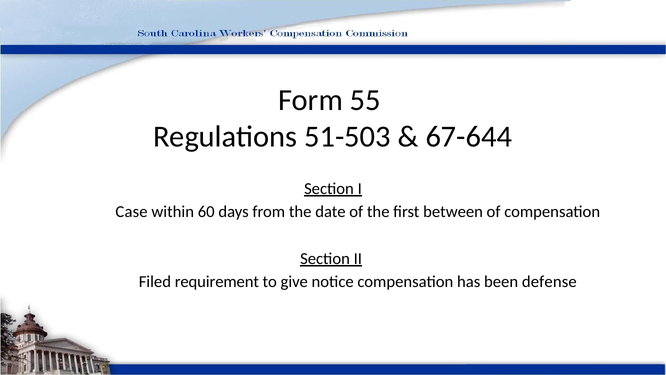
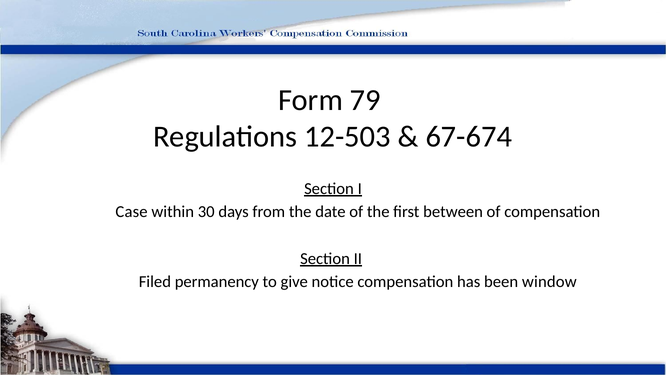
55: 55 -> 79
51-503: 51-503 -> 12-503
67-644: 67-644 -> 67-674
60: 60 -> 30
requirement: requirement -> permanency
defense: defense -> window
